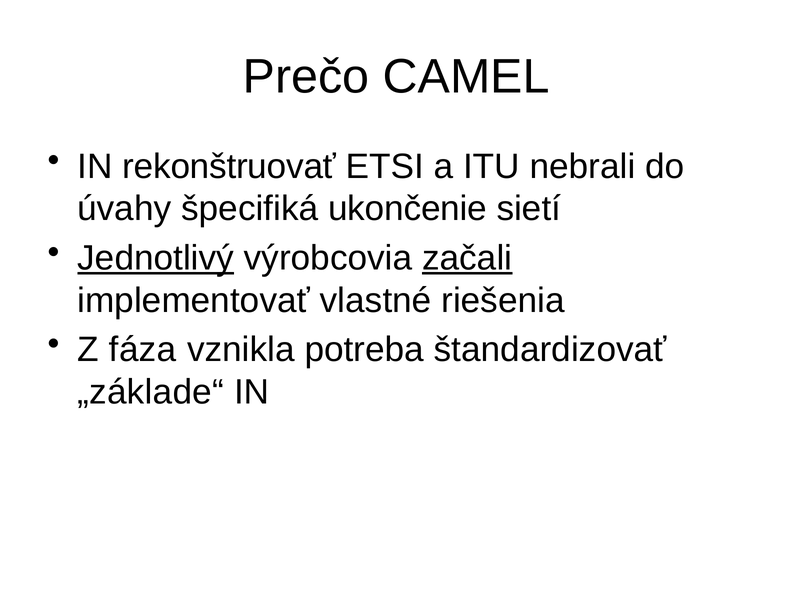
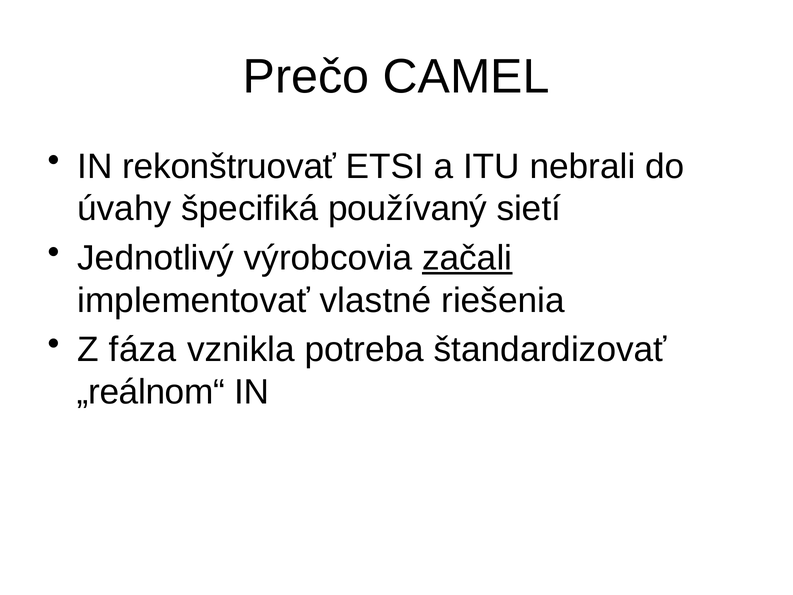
ukončenie: ukončenie -> používaný
Jednotlivý underline: present -> none
„základe“: „základe“ -> „reálnom“
